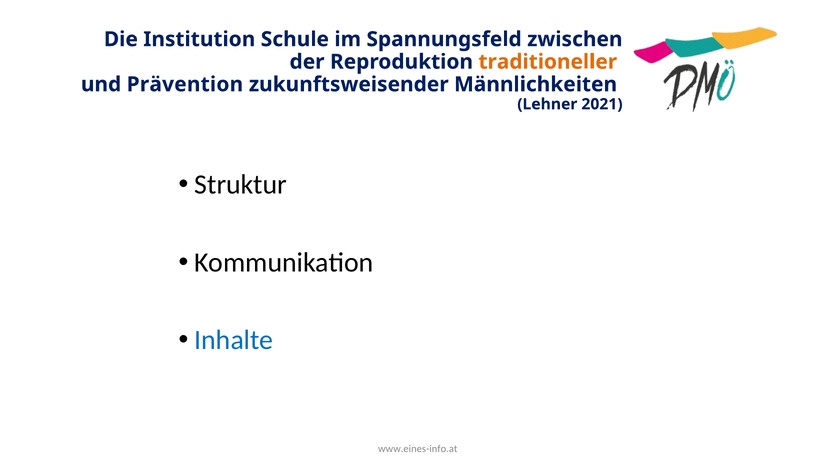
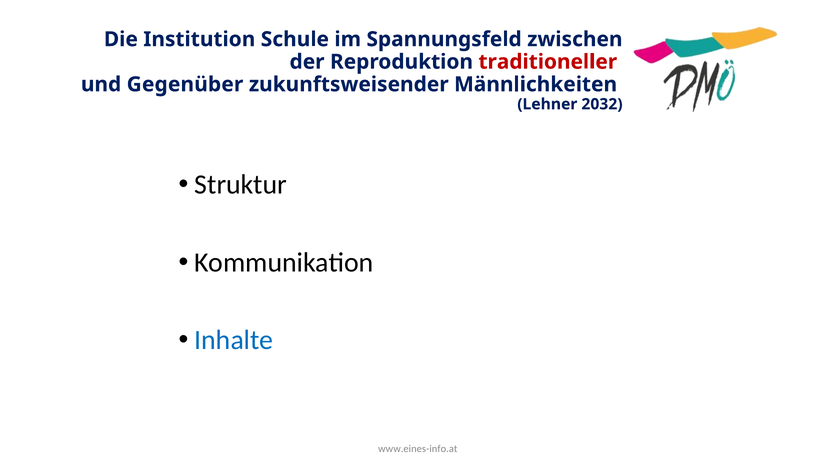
traditioneller colour: orange -> red
Prävention: Prävention -> Gegenüber
2021: 2021 -> 2032
